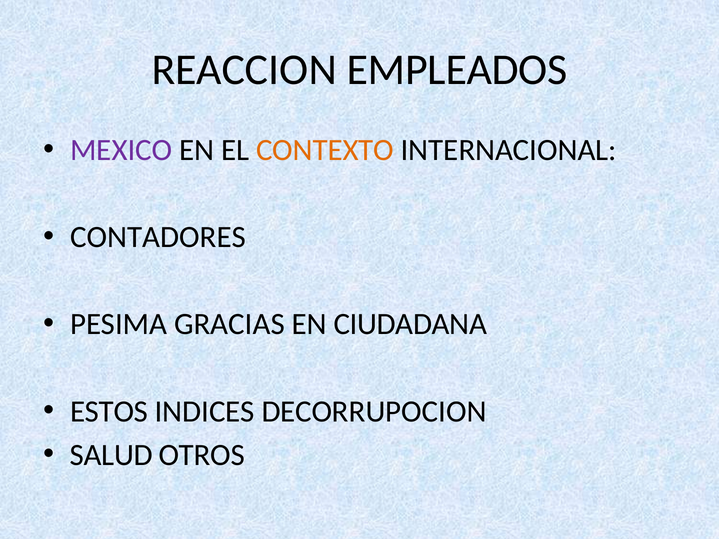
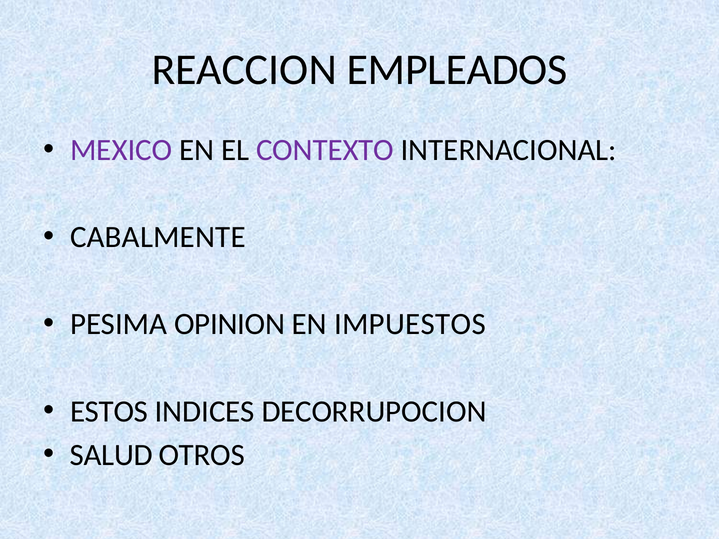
CONTEXTO colour: orange -> purple
CONTADORES: CONTADORES -> CABALMENTE
GRACIAS: GRACIAS -> OPINION
CIUDADANA: CIUDADANA -> IMPUESTOS
